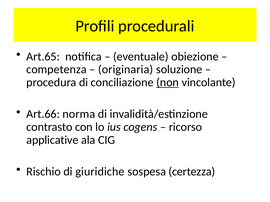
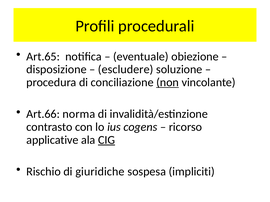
competenza: competenza -> disposizione
originaria: originaria -> escludere
CIG underline: none -> present
certezza: certezza -> impliciti
